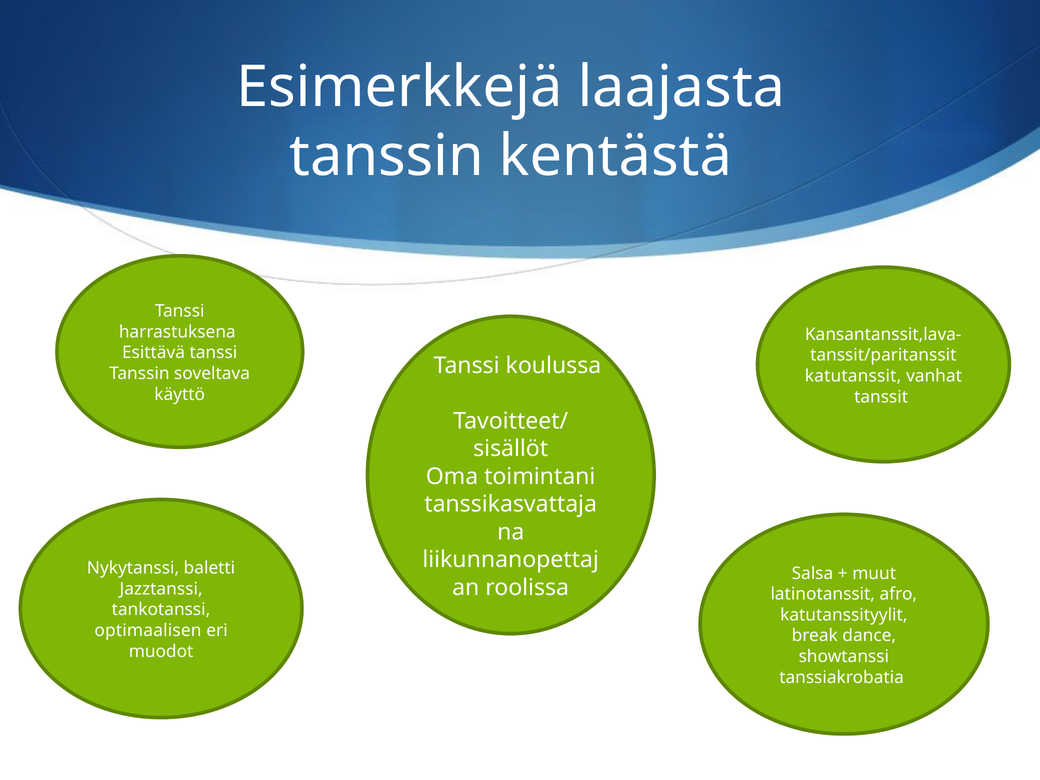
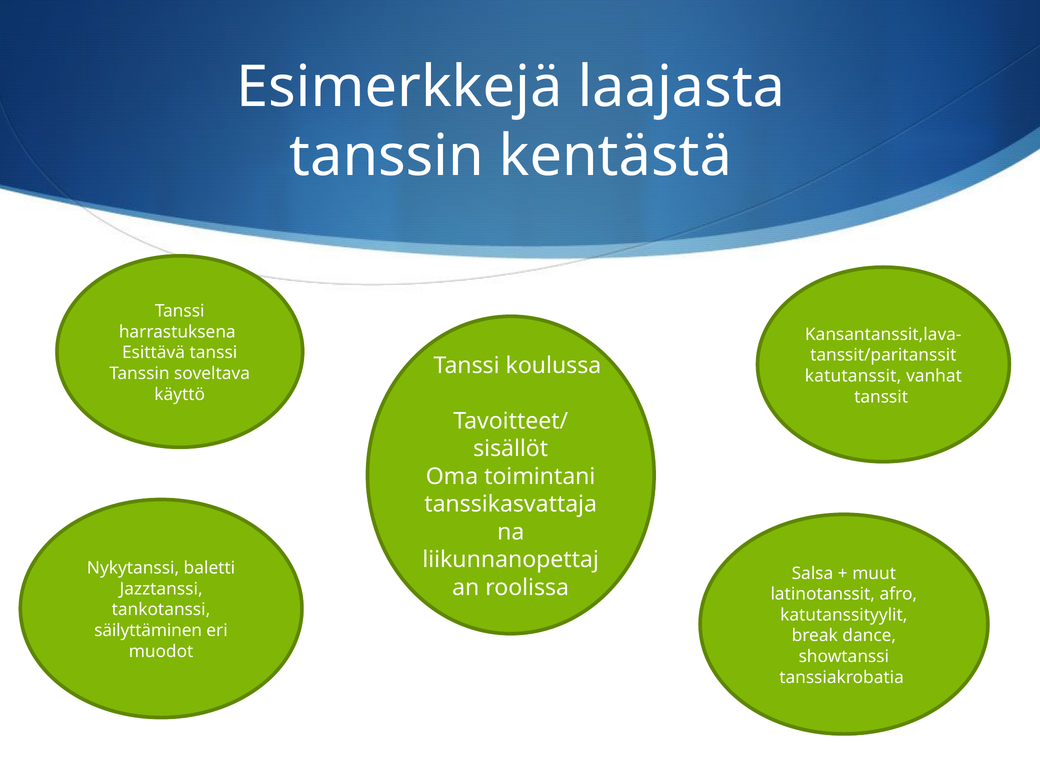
optimaalisen: optimaalisen -> säilyttäminen
